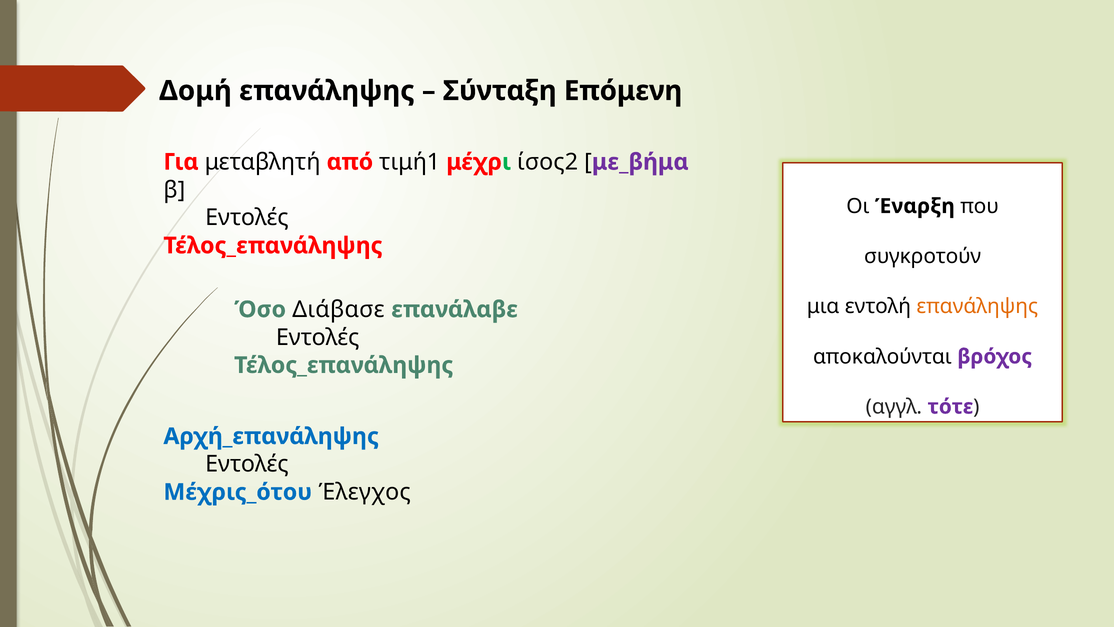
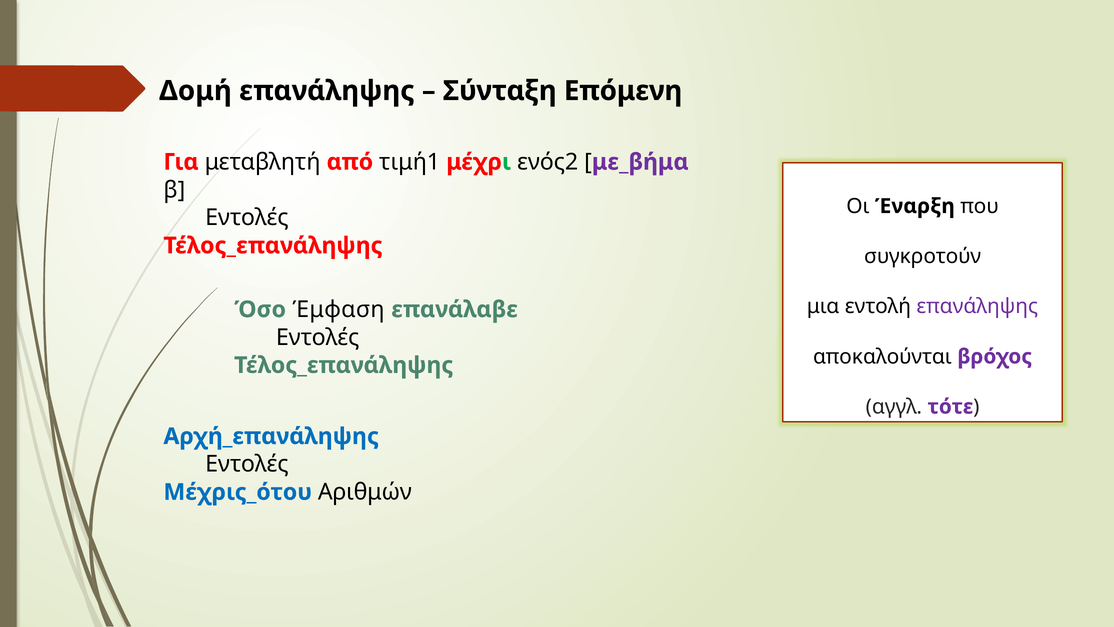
ίσος2: ίσος2 -> ενός2
επανάληψης at (977, 306) colour: orange -> purple
Διάβασε: Διάβασε -> Έμφαση
Έλεγχος: Έλεγχος -> Αριθμών
